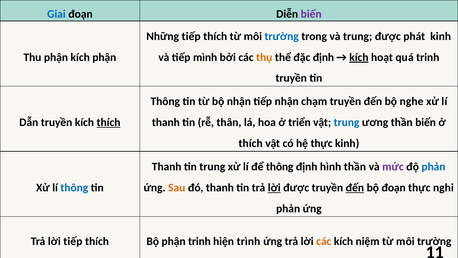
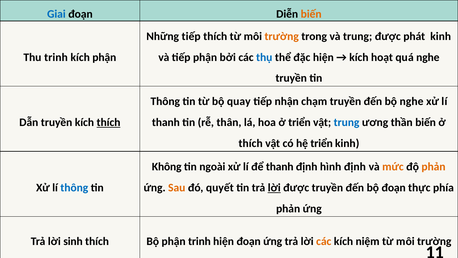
biến at (311, 14) colour: purple -> orange
trường at (282, 36) colour: blue -> orange
Thu phận: phận -> trinh
tiếp mình: mình -> phận
thụ colour: orange -> blue
đặc định: định -> hiện
kích at (359, 57) underline: present -> none
quá trinh: trinh -> nghe
bộ nhận: nhận -> quay
hệ thực: thực -> triển
Thanh at (167, 166): Thanh -> Không
tin trung: trung -> ngoài
để thông: thông -> thanh
hình thần: thần -> định
mức colour: purple -> orange
phản at (433, 166) colour: blue -> orange
đó thanh: thanh -> quyết
đến at (355, 187) underline: present -> none
nghi: nghi -> phía
lời tiếp: tiếp -> sinh
hiện trình: trình -> đoạn
